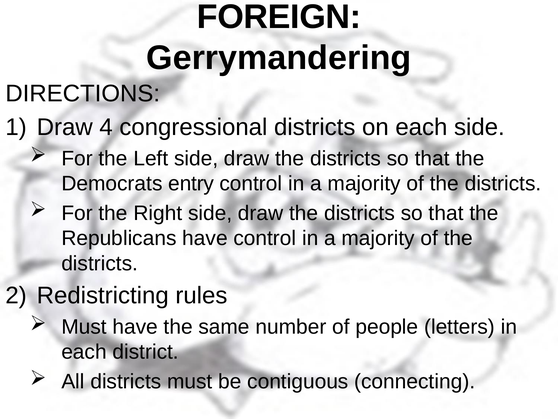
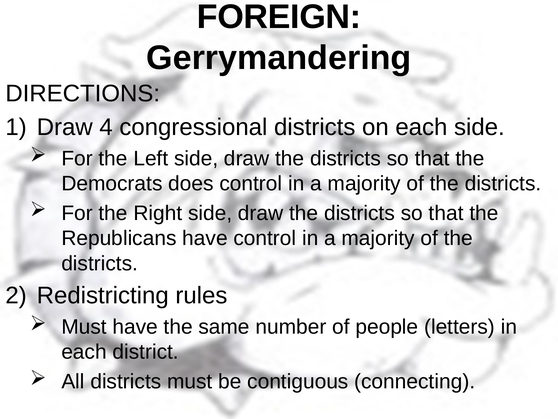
entry: entry -> does
